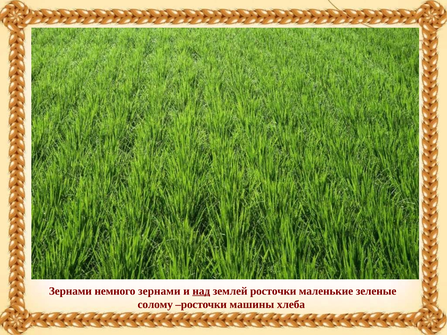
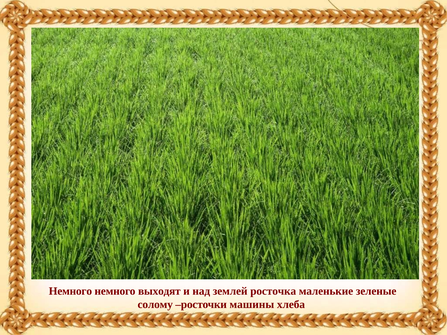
Зернами at (70, 291): Зернами -> Немного
немного зернами: зернами -> выходят
над underline: present -> none
землей росточки: росточки -> росточка
